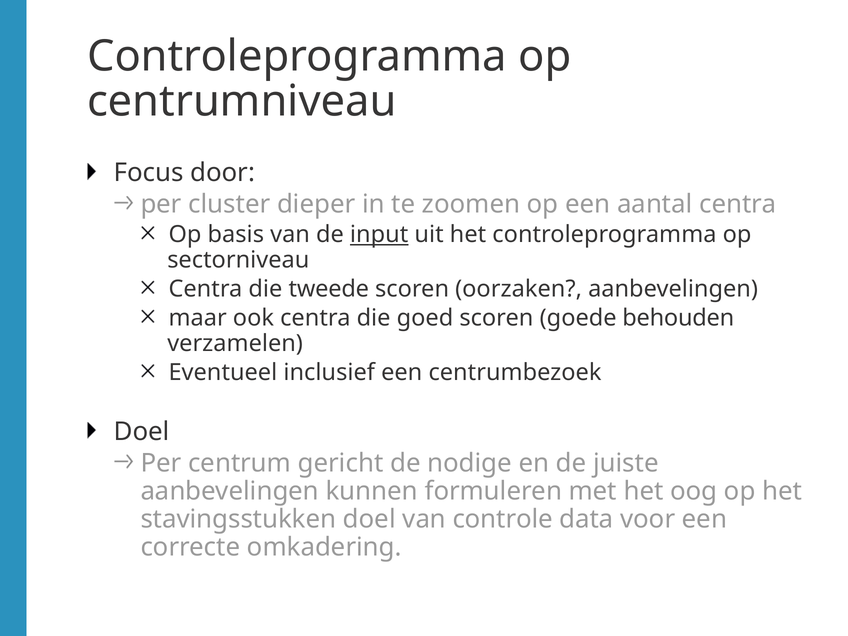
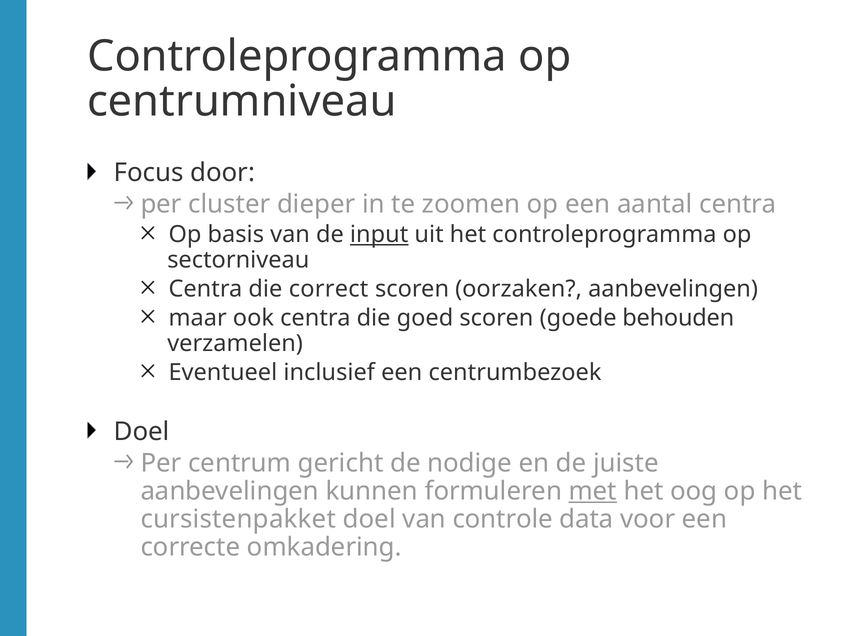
tweede: tweede -> correct
met underline: none -> present
stavingsstukken: stavingsstukken -> cursistenpakket
